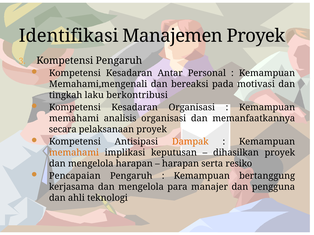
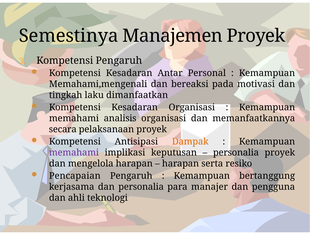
Identifikasi: Identifikasi -> Semestinya
berkontribusi: berkontribusi -> dimanfaatkan
memahami at (74, 153) colour: orange -> purple
dihasilkan at (236, 153): dihasilkan -> personalia
kerjasama dan mengelola: mengelola -> personalia
